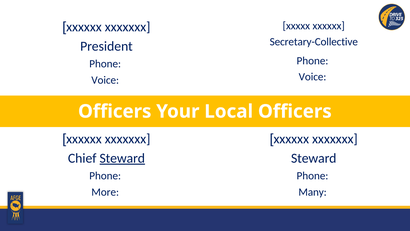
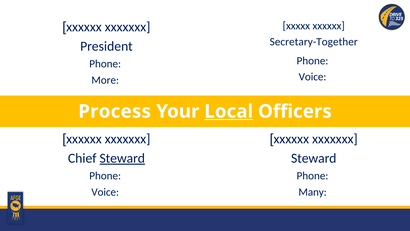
Secretary-Collective: Secretary-Collective -> Secretary-Together
Voice at (105, 80): Voice -> More
Officers at (115, 111): Officers -> Process
Local underline: none -> present
More at (105, 192): More -> Voice
